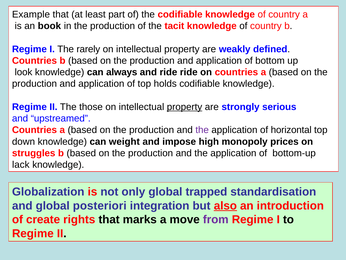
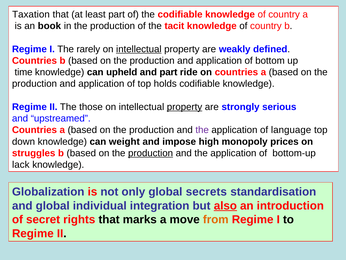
Example: Example -> Taxation
intellectual at (139, 49) underline: none -> present
look: look -> time
always: always -> upheld
and ride: ride -> part
horizontal: horizontal -> language
production at (151, 153) underline: none -> present
trapped: trapped -> secrets
posteriori: posteriori -> individual
create: create -> secret
from colour: purple -> orange
